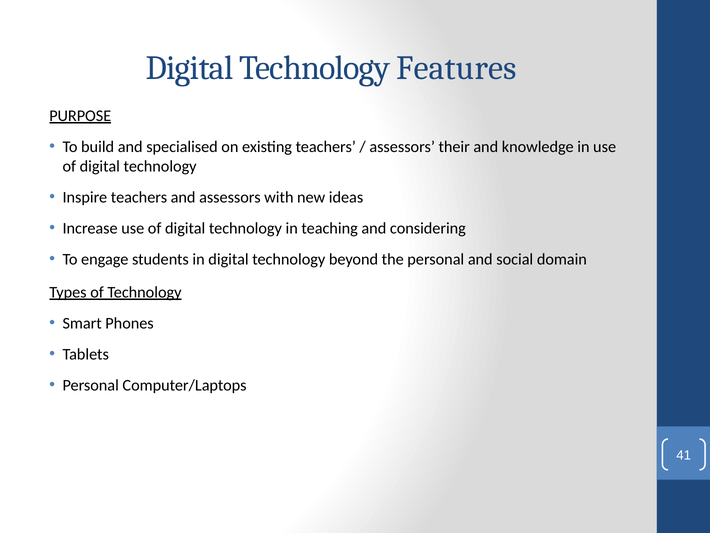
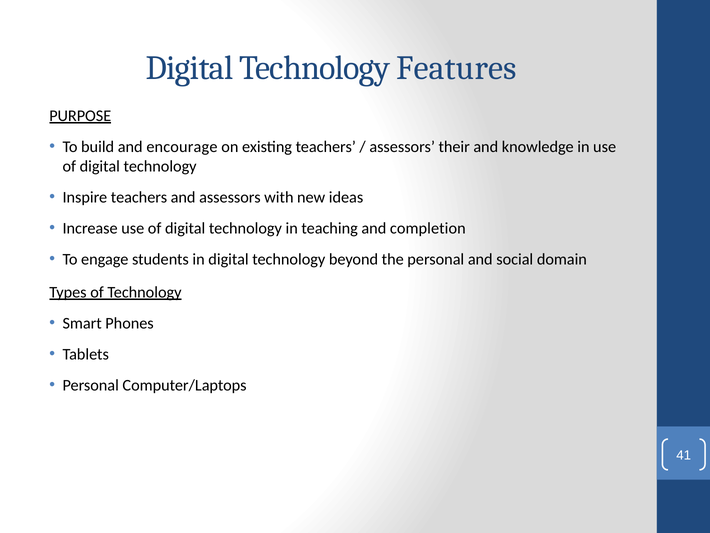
specialised: specialised -> encourage
considering: considering -> completion
